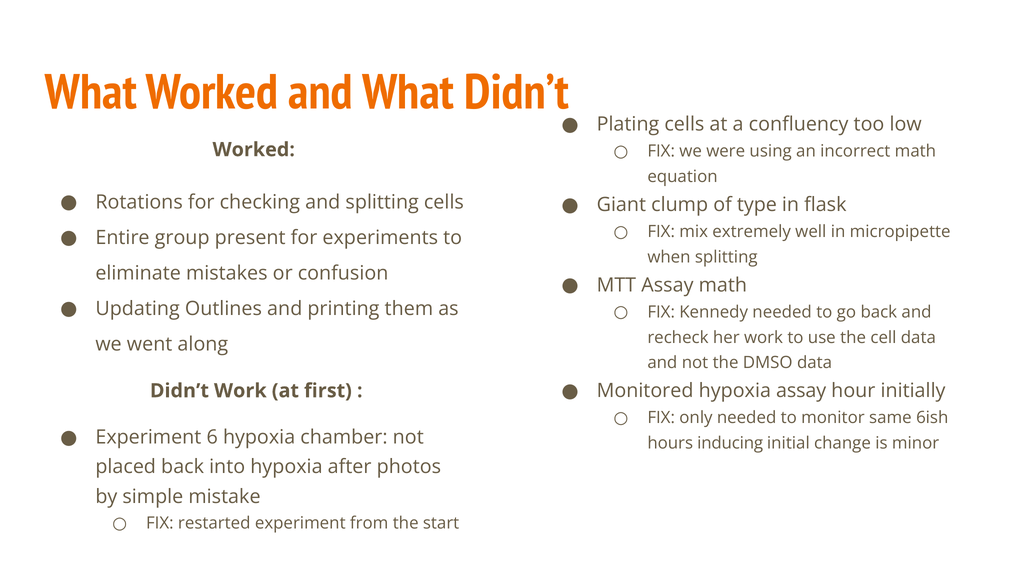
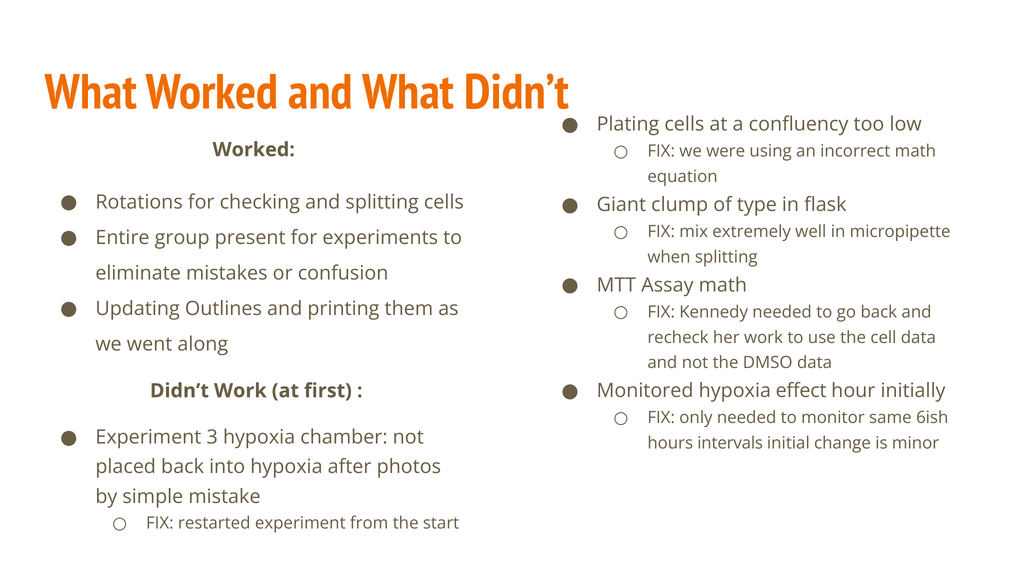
hypoxia assay: assay -> effect
6: 6 -> 3
inducing: inducing -> intervals
